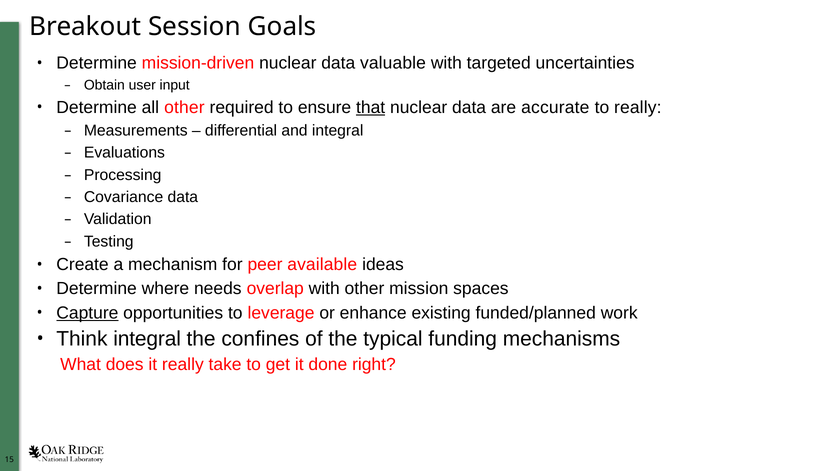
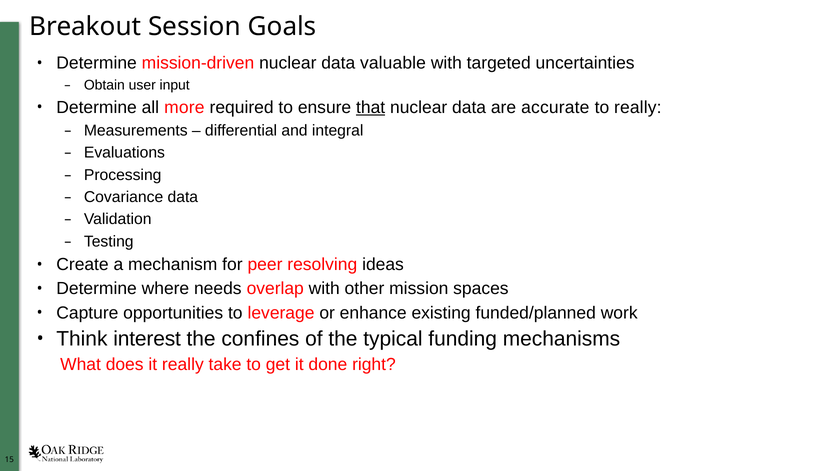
all other: other -> more
available: available -> resolving
Capture underline: present -> none
Think integral: integral -> interest
